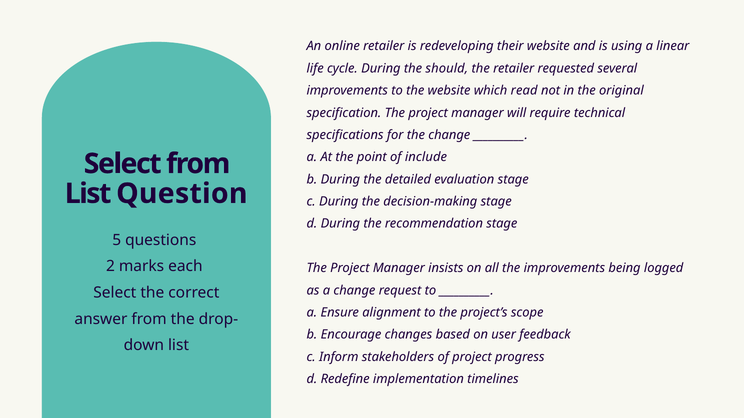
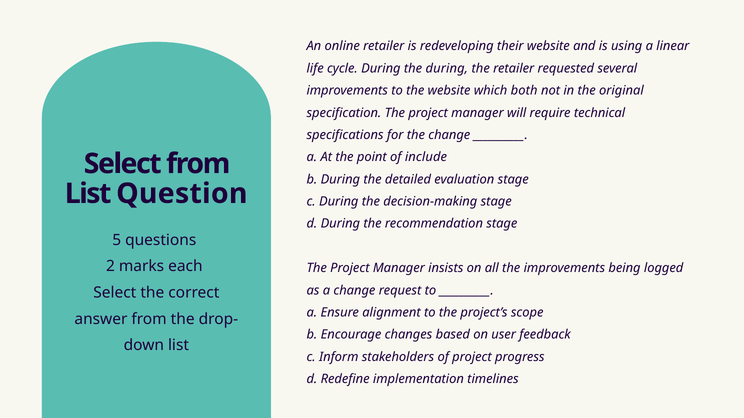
the should: should -> during
read: read -> both
